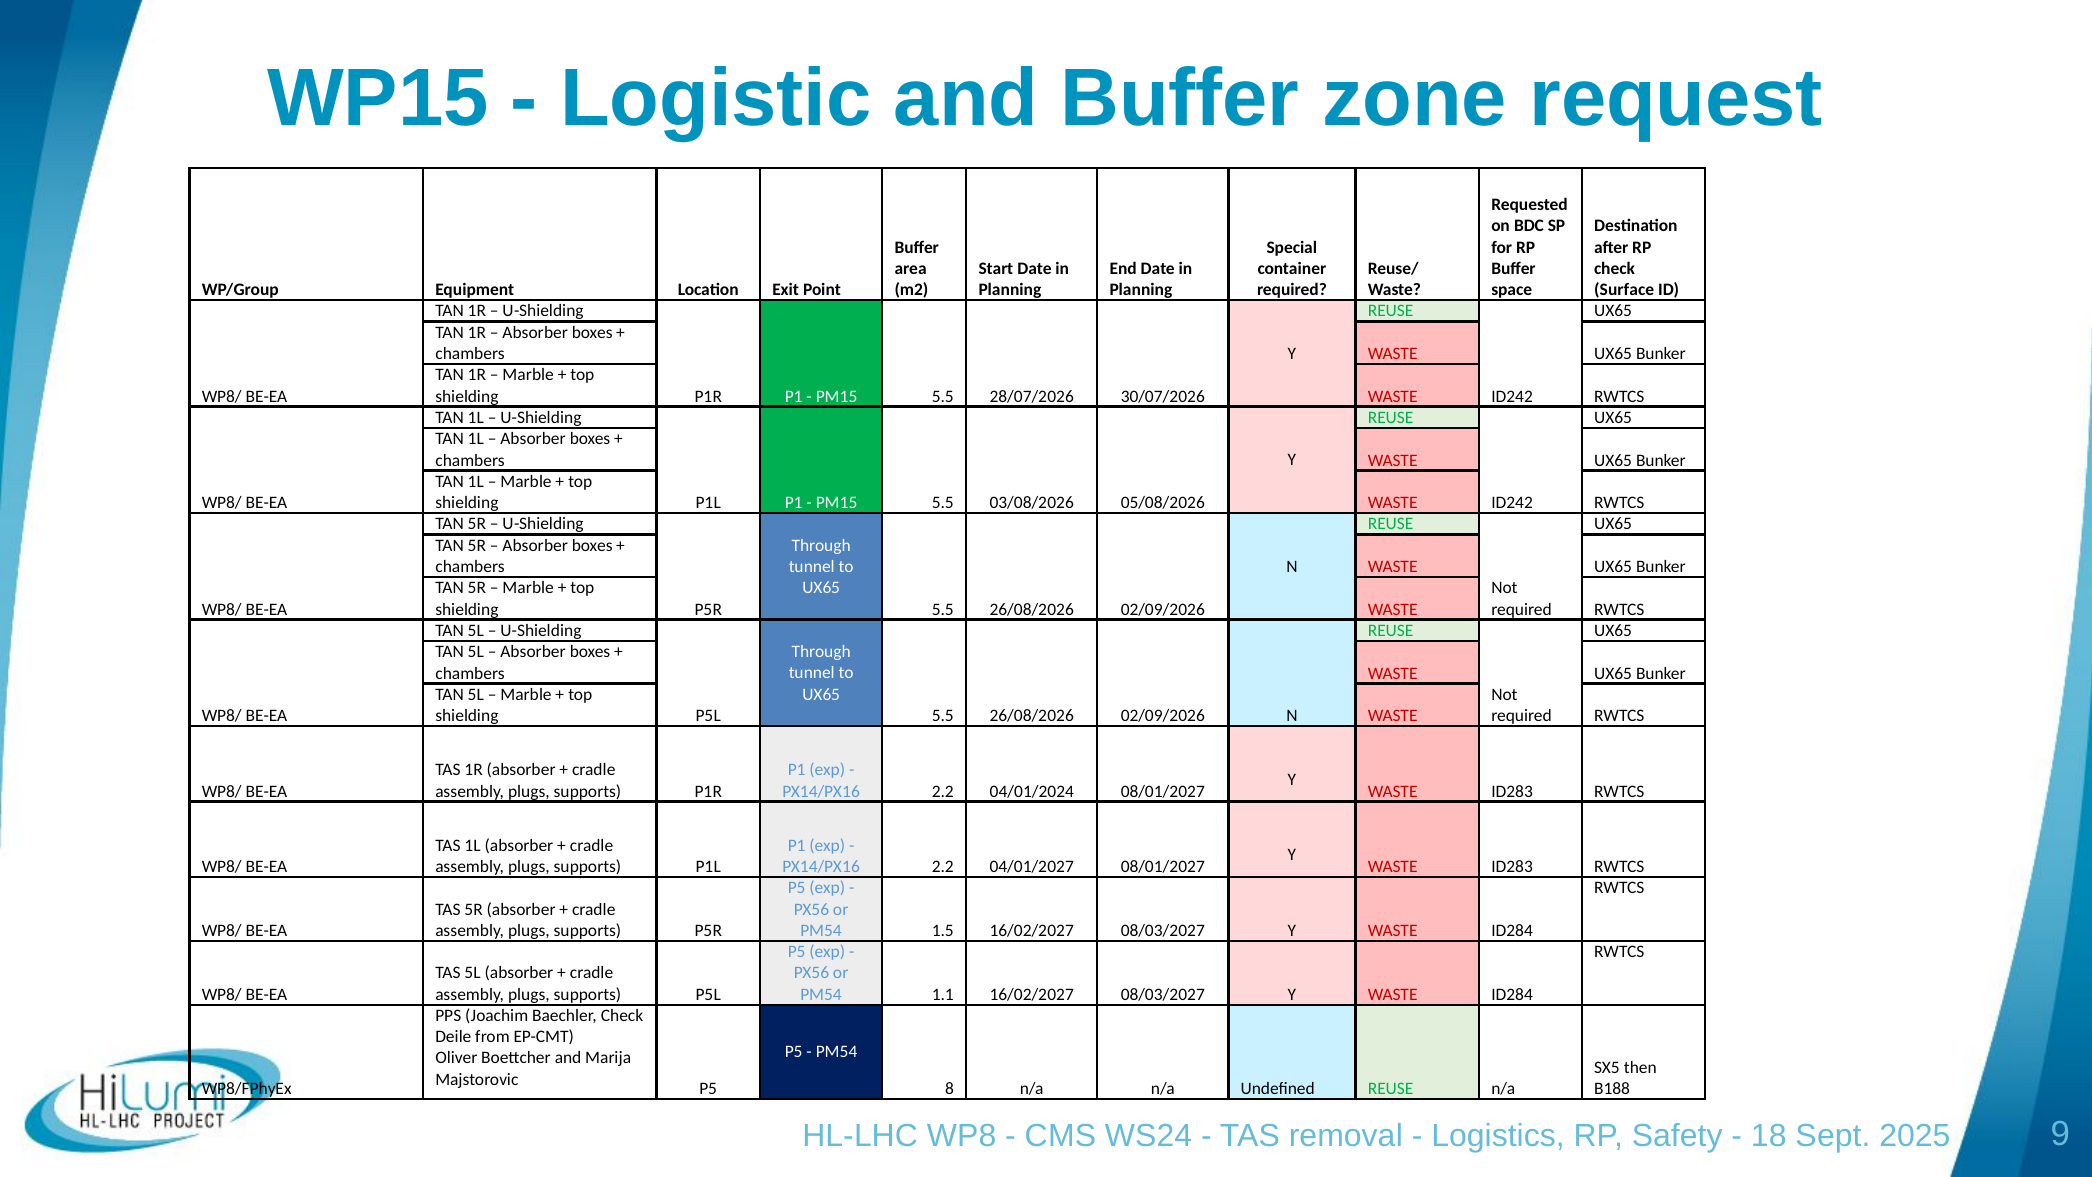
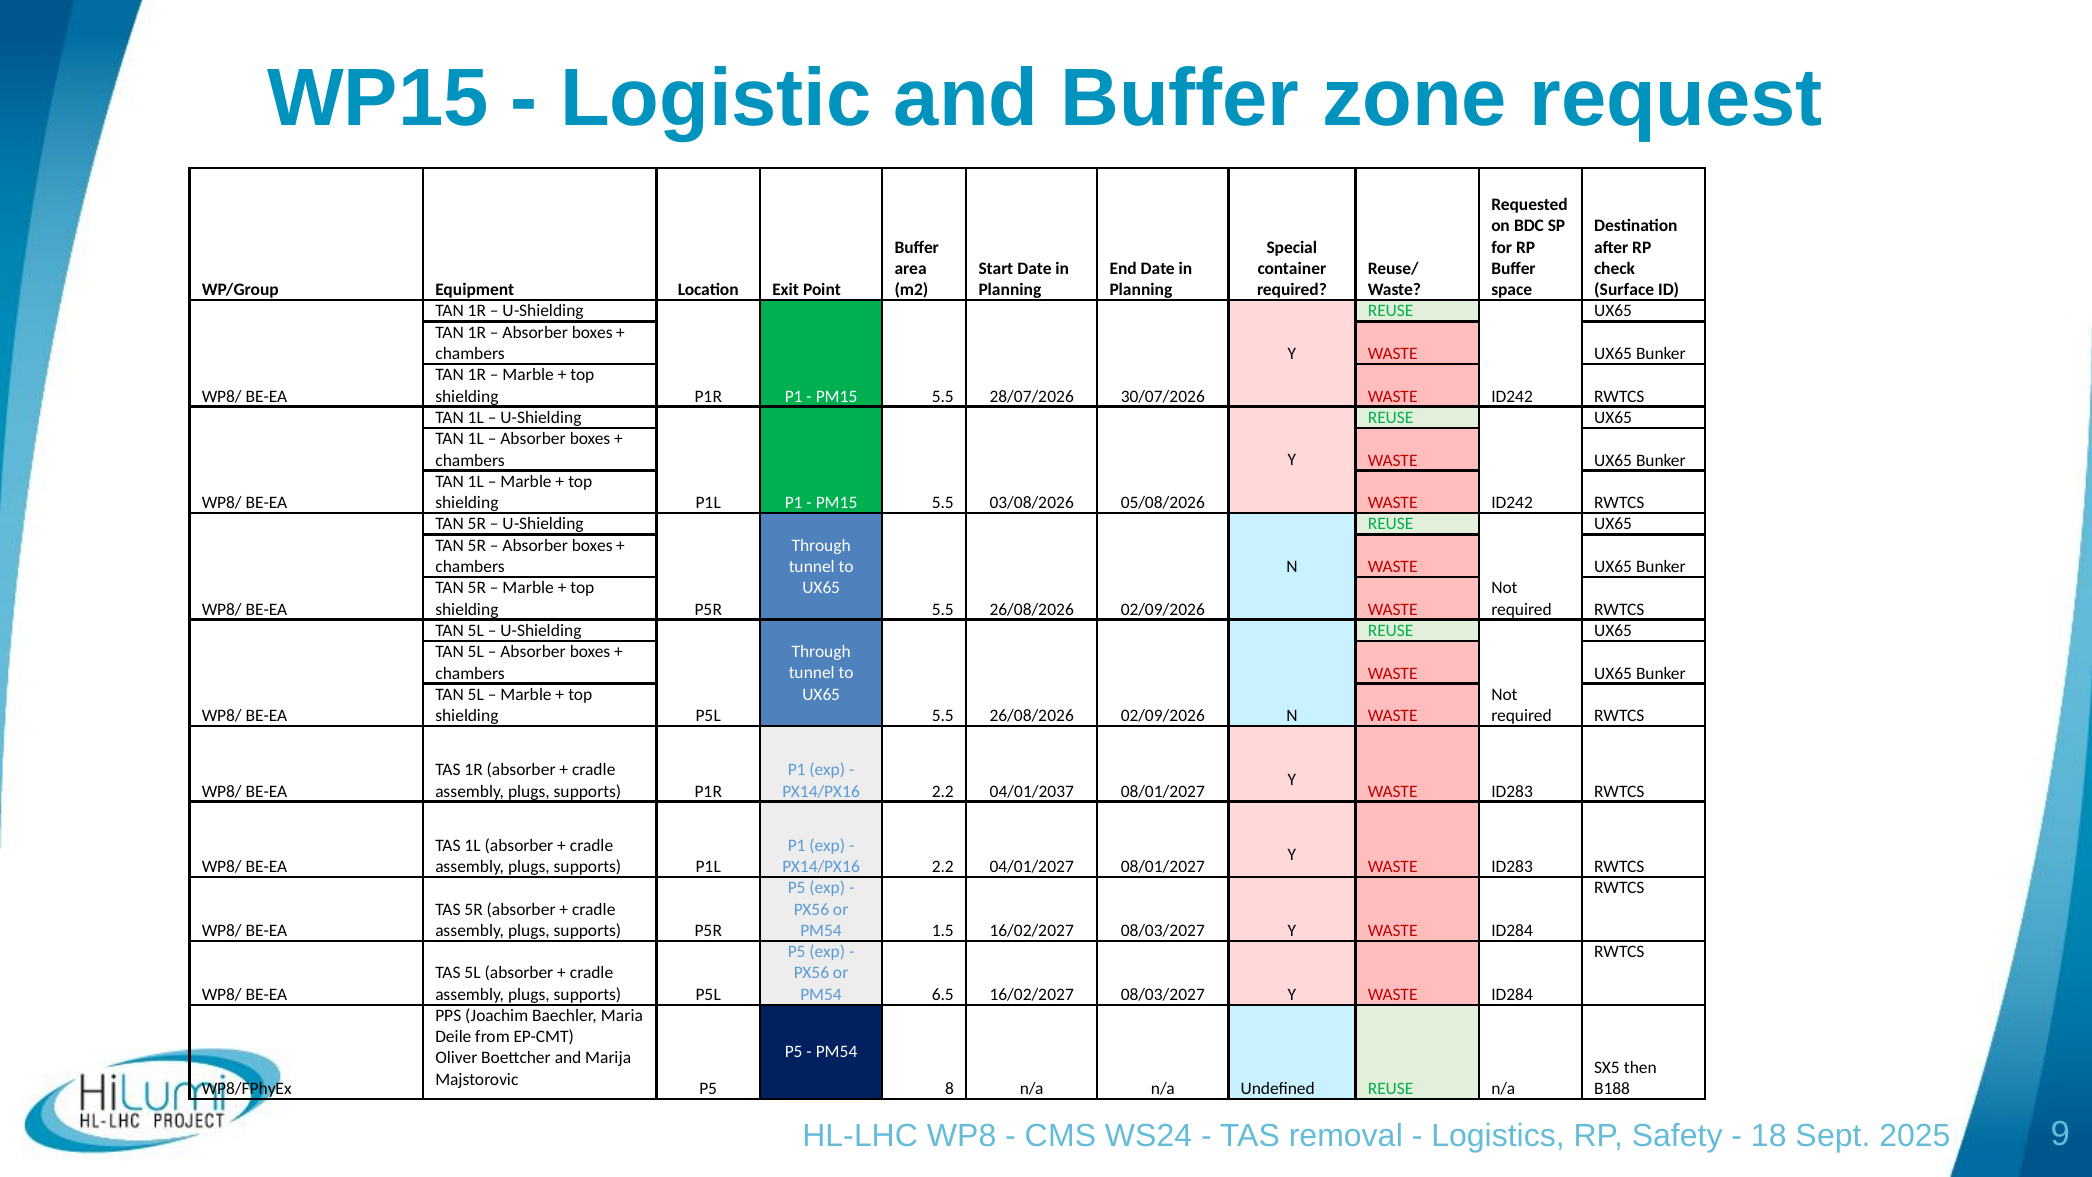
04/01/2024: 04/01/2024 -> 04/01/2037
1.1: 1.1 -> 6.5
Baechler Check: Check -> Maria
